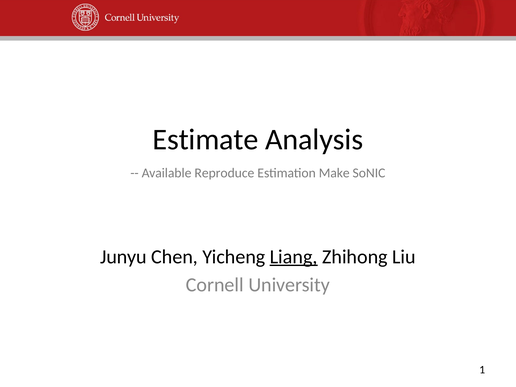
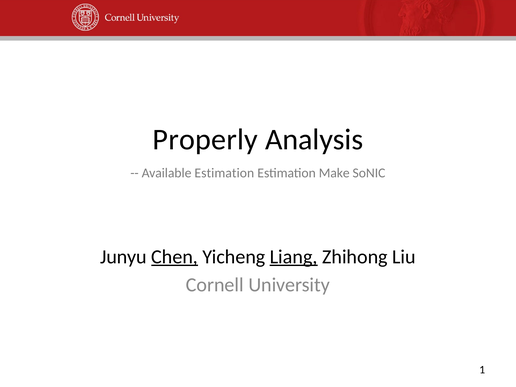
Estimate: Estimate -> Properly
Available Reproduce: Reproduce -> Estimation
Chen underline: none -> present
